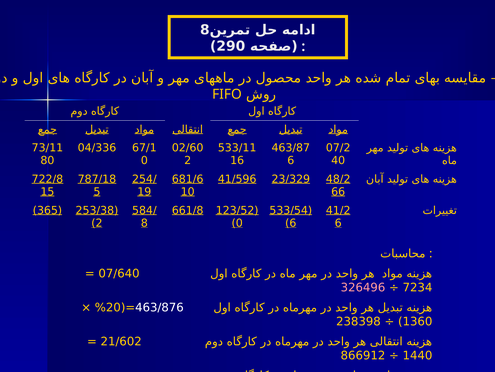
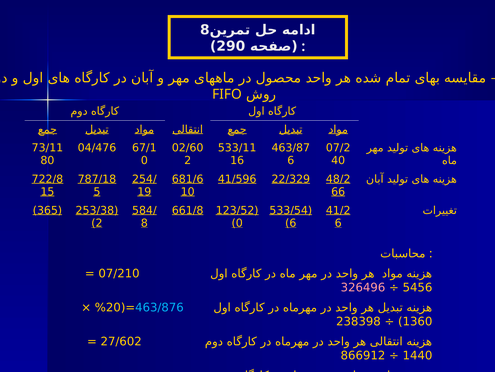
04/336: 04/336 -> 04/476
23/329: 23/329 -> 22/329
07/640: 07/640 -> 07/210
7234: 7234 -> 5456
463/876 colour: white -> light blue
21/602: 21/602 -> 27/602
